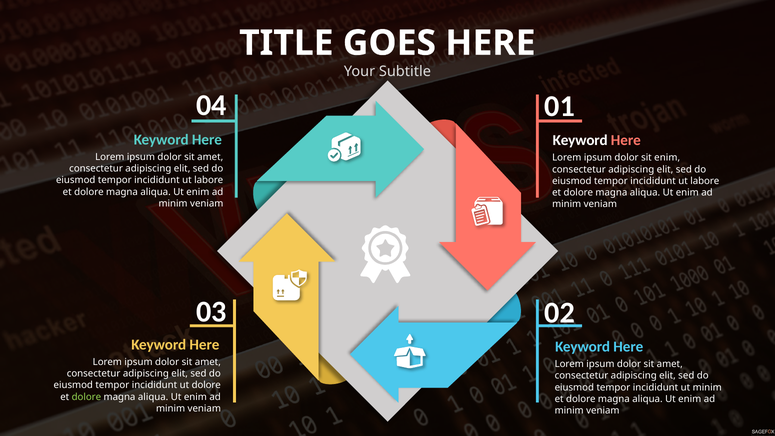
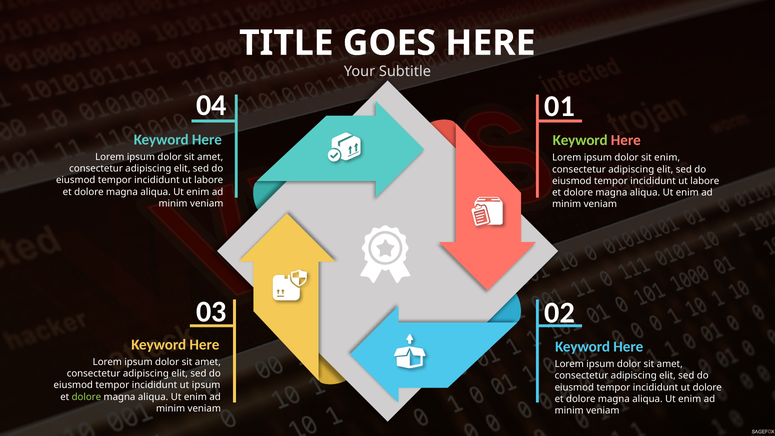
Keyword at (580, 140) colour: white -> light green
ut dolore: dolore -> ipsum
ut minim: minim -> dolore
